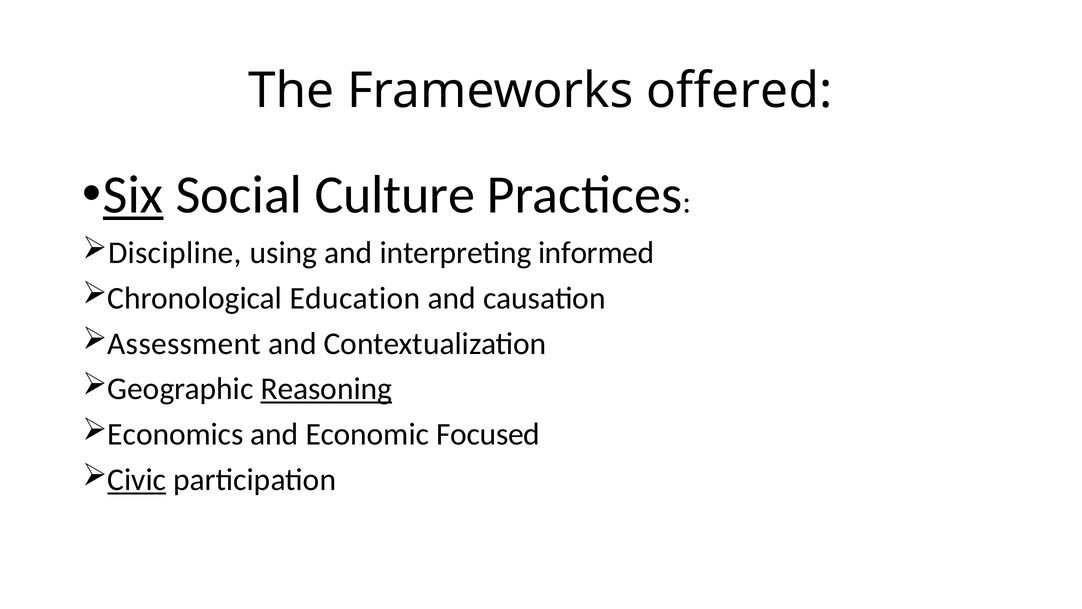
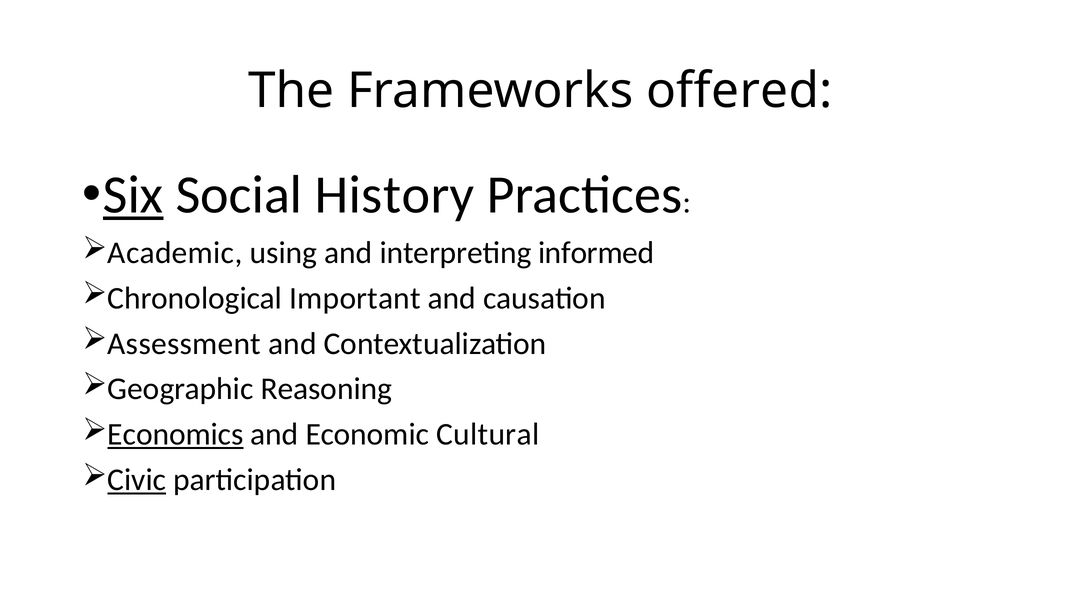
Culture: Culture -> History
Discipline: Discipline -> Academic
Education: Education -> Important
Reasoning underline: present -> none
Economics underline: none -> present
Focused: Focused -> Cultural
